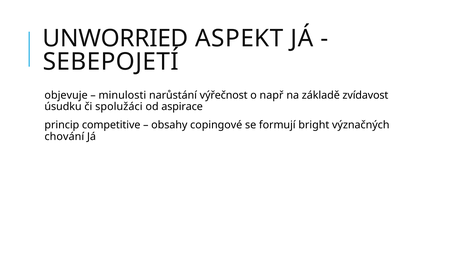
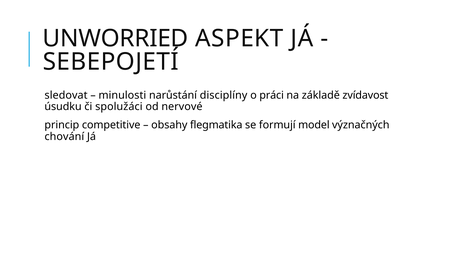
objevuje: objevuje -> sledovat
výřečnost: výřečnost -> disciplíny
např: např -> práci
aspirace: aspirace -> nervové
copingové: copingové -> flegmatika
bright: bright -> model
